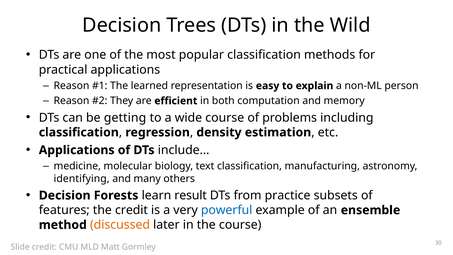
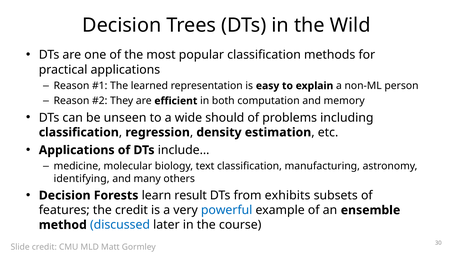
getting: getting -> unseen
wide course: course -> should
practice: practice -> exhibits
discussed colour: orange -> blue
